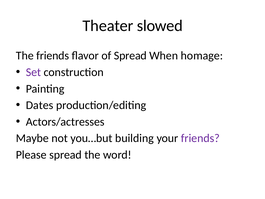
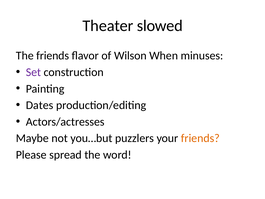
of Spread: Spread -> Wilson
homage: homage -> minuses
building: building -> puzzlers
friends at (200, 138) colour: purple -> orange
